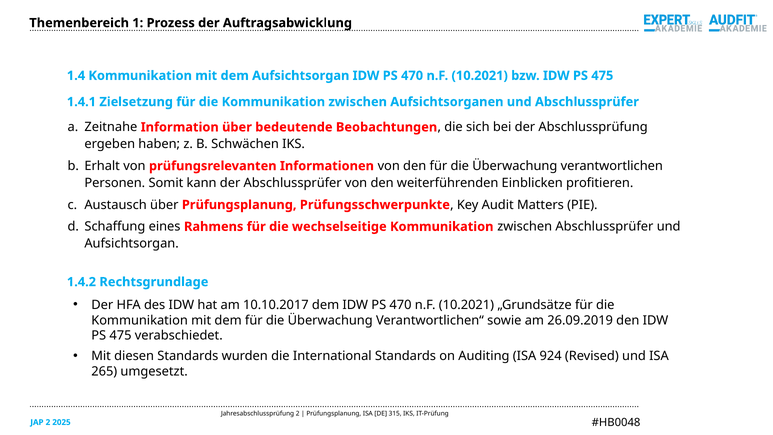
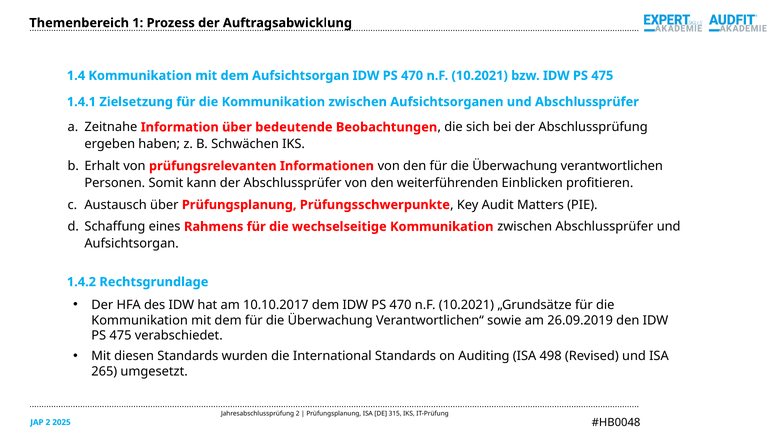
924: 924 -> 498
